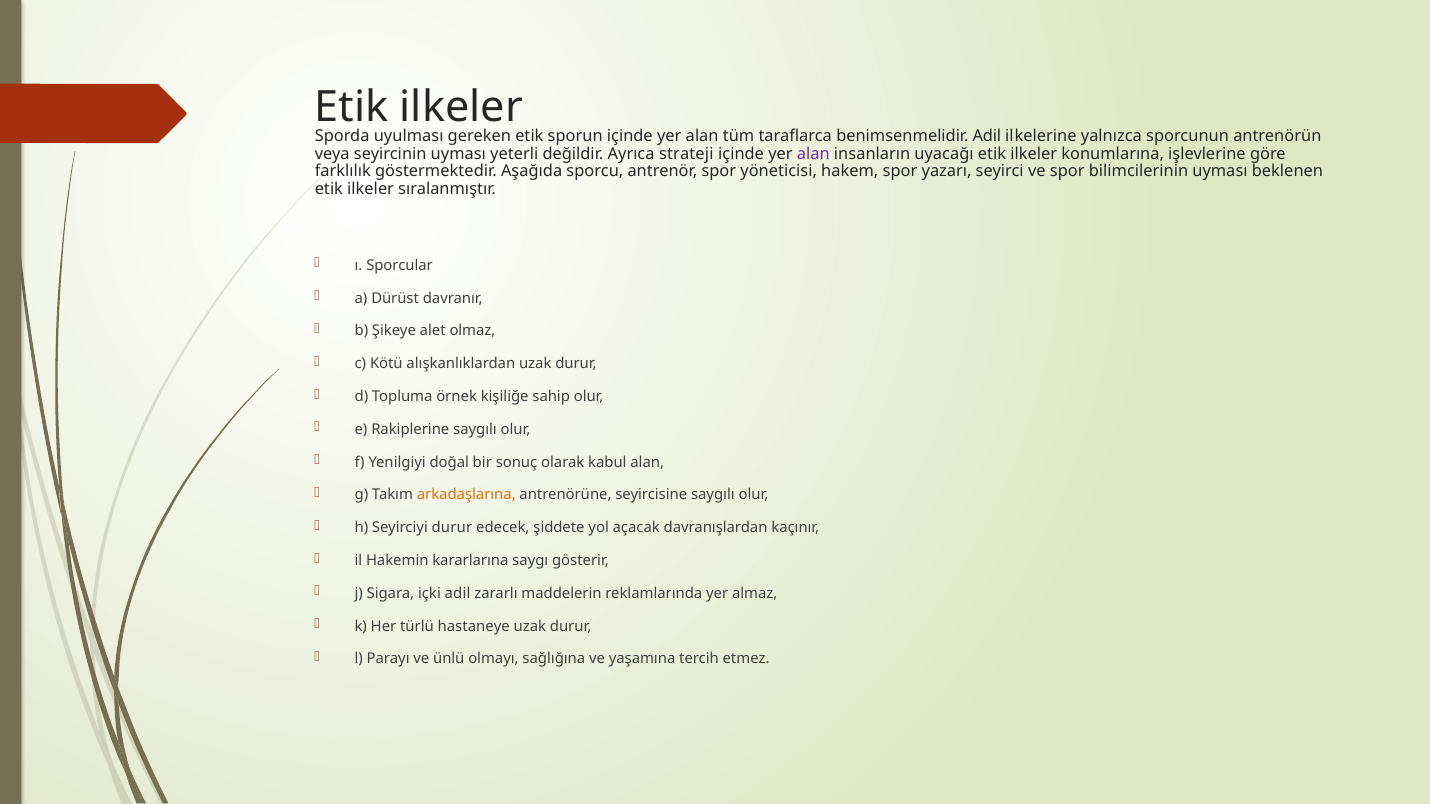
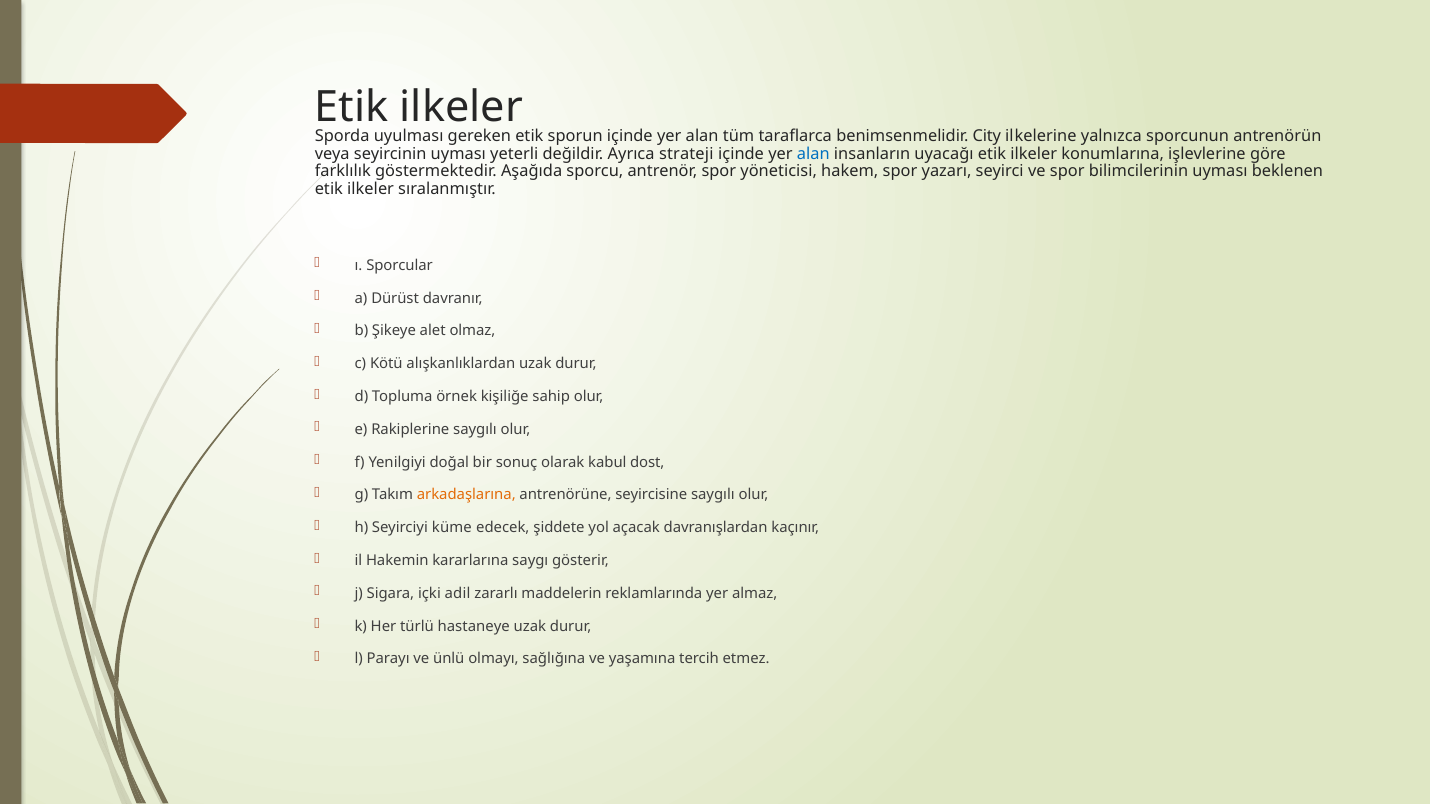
benimsenmelidir Adil: Adil -> City
alan at (813, 154) colour: purple -> blue
kabul alan: alan -> dost
Seyirciyi durur: durur -> küme
